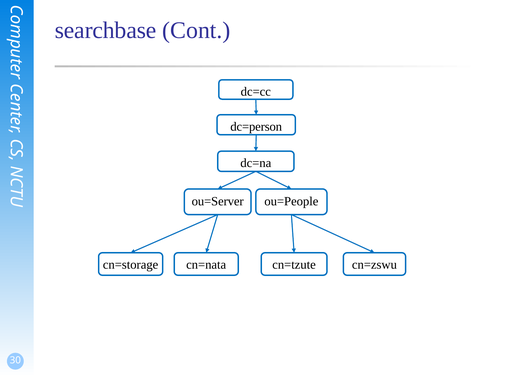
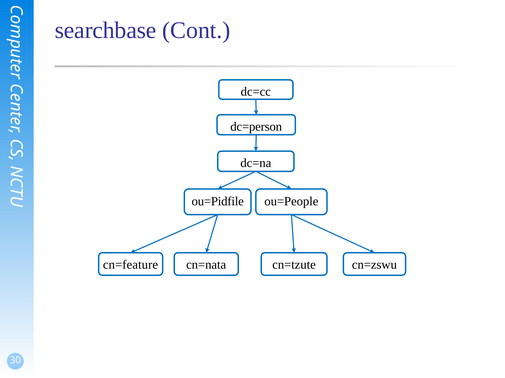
ou=Server: ou=Server -> ou=Pidfile
cn=storage: cn=storage -> cn=feature
